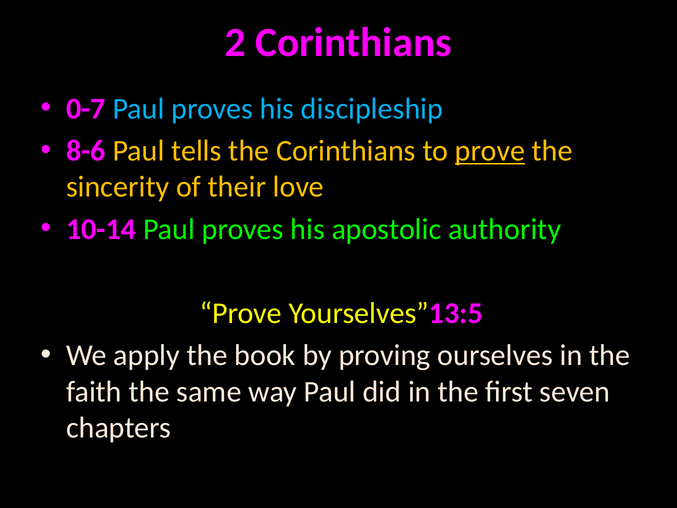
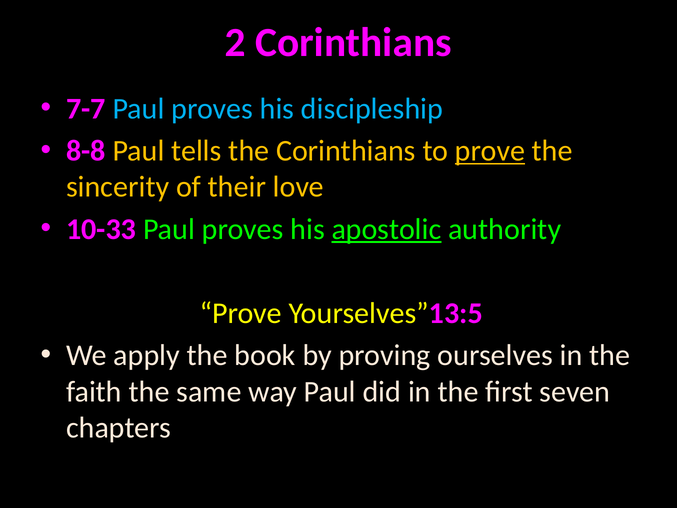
0-7: 0-7 -> 7-7
8-6: 8-6 -> 8-8
10-14: 10-14 -> 10-33
apostolic underline: none -> present
